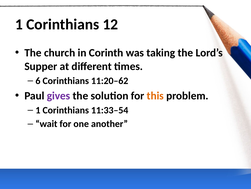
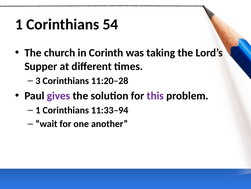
12: 12 -> 54
6: 6 -> 3
11:20–62: 11:20–62 -> 11:20–28
this colour: orange -> purple
11:33–54: 11:33–54 -> 11:33–94
